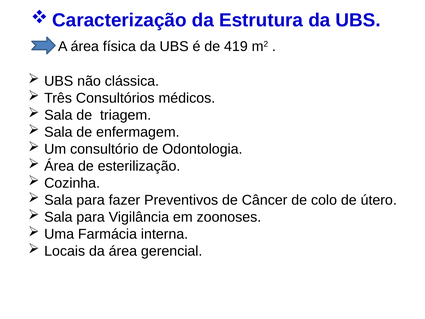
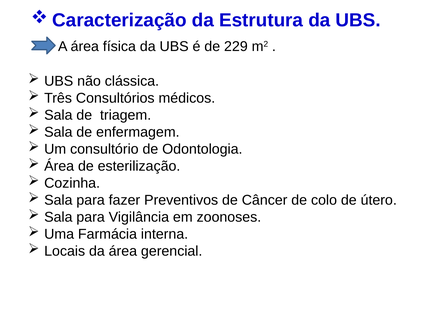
419: 419 -> 229
